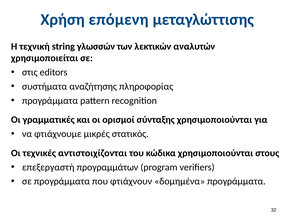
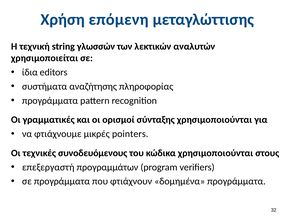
στις: στις -> ίδια
στατικός: στατικός -> pointers
αντιστοιχίζονται: αντιστοιχίζονται -> συνοδευόμενους
